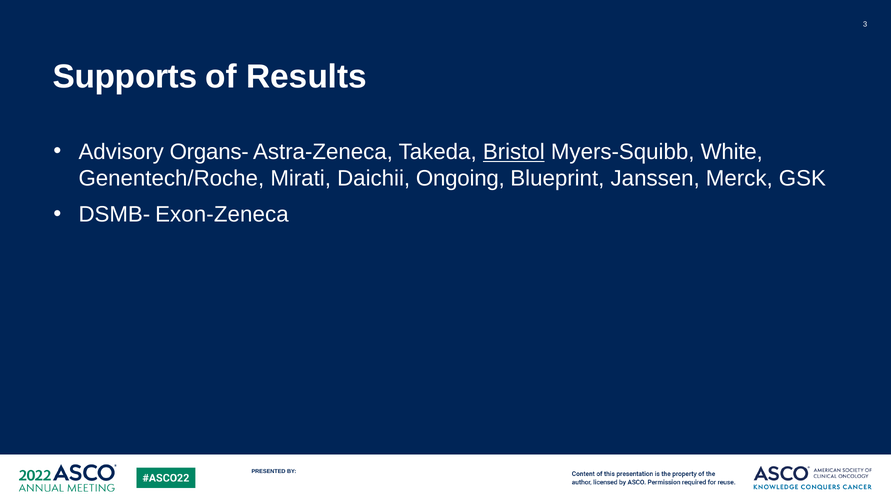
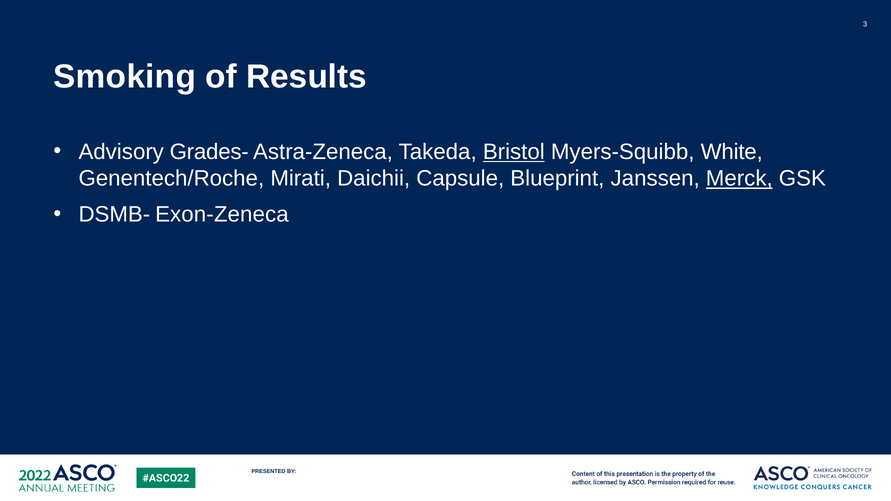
Supports: Supports -> Smoking
Organs-: Organs- -> Grades-
Ongoing: Ongoing -> Capsule
Merck underline: none -> present
